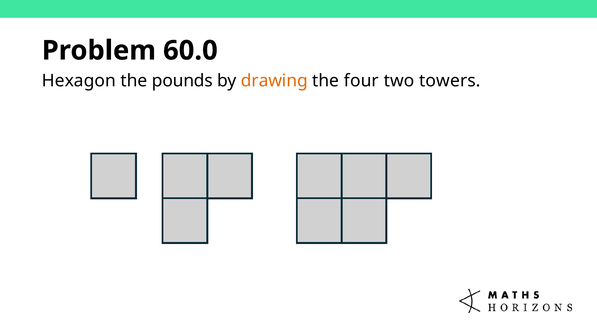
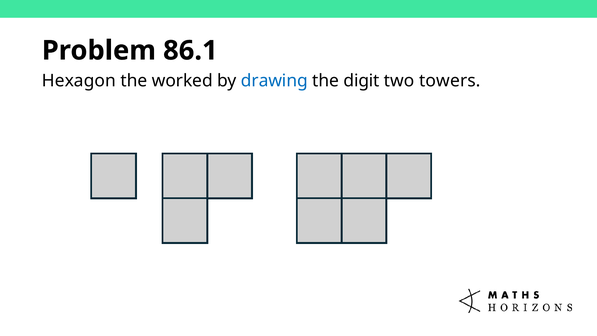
60.0: 60.0 -> 86.1
pounds: pounds -> worked
drawing colour: orange -> blue
four: four -> digit
